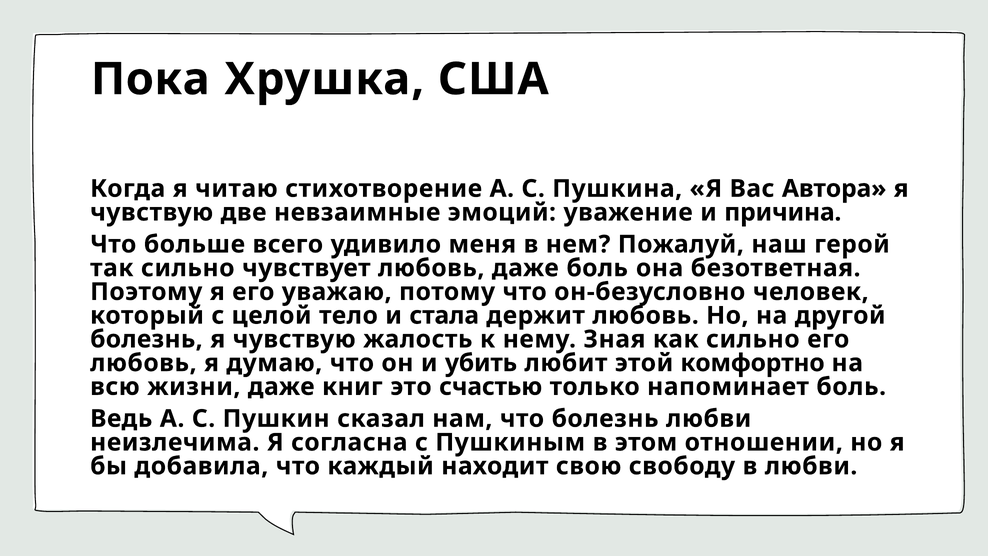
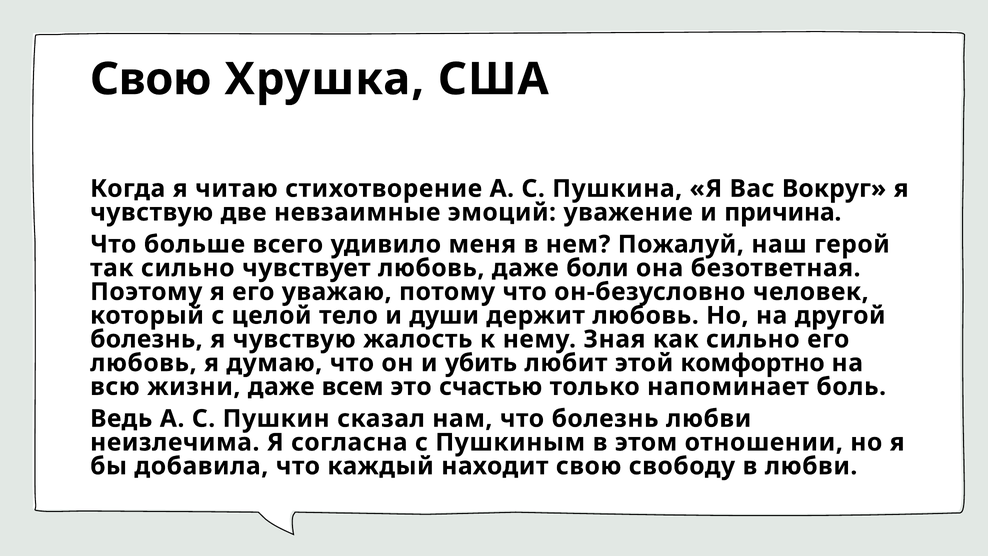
Пока at (150, 79): Пока -> Свою
Автора: Автора -> Вокруг
даже боль: боль -> боли
стала: стала -> души
книг: книг -> всем
